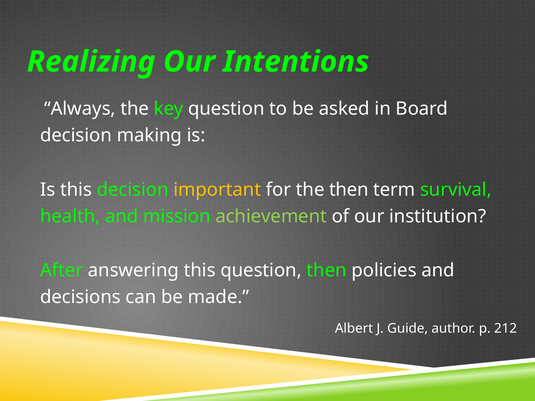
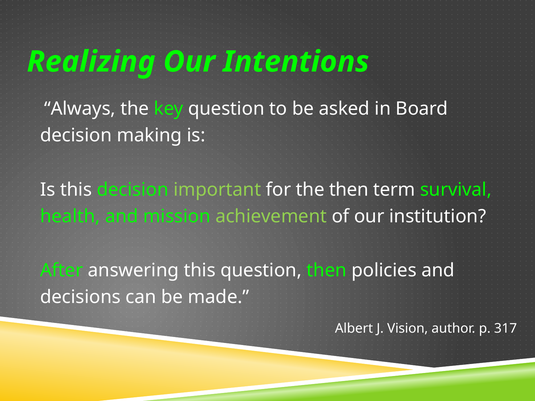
important colour: yellow -> light green
Guide: Guide -> Vision
212: 212 -> 317
